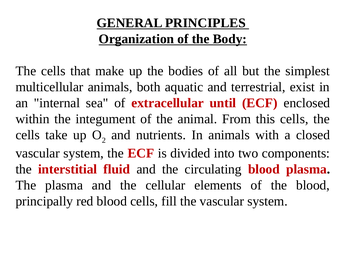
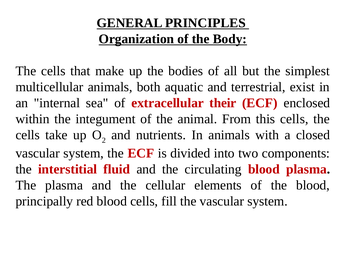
until: until -> their
